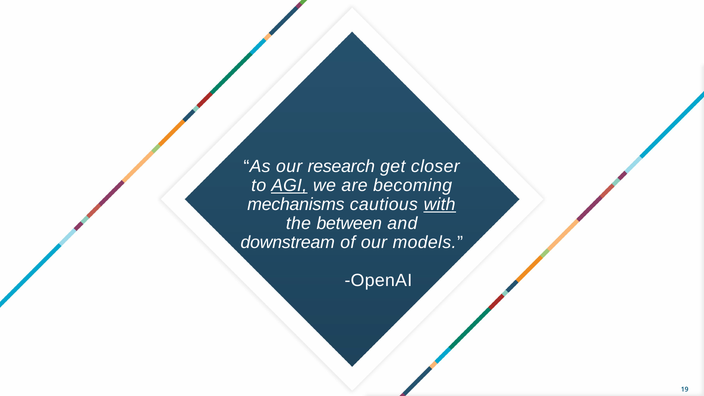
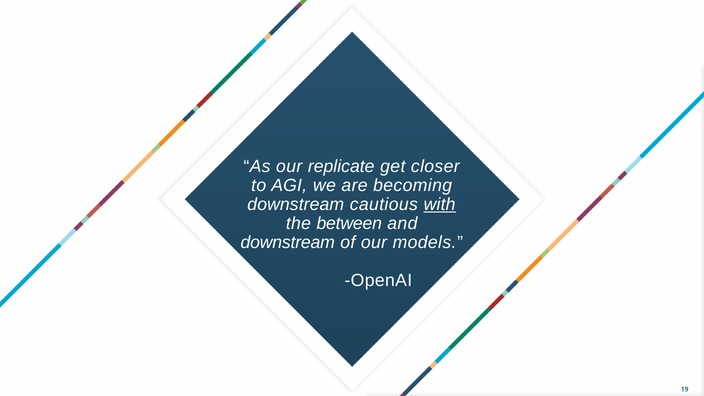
research: research -> replicate
AGI underline: present -> none
mechanisms at (296, 204): mechanisms -> downstream
